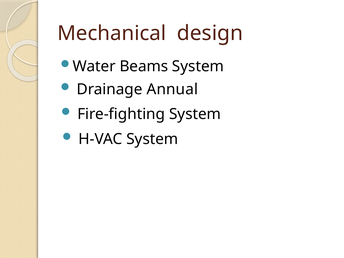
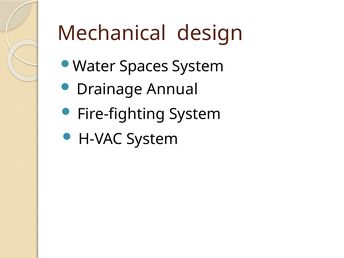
Beams: Beams -> Spaces
